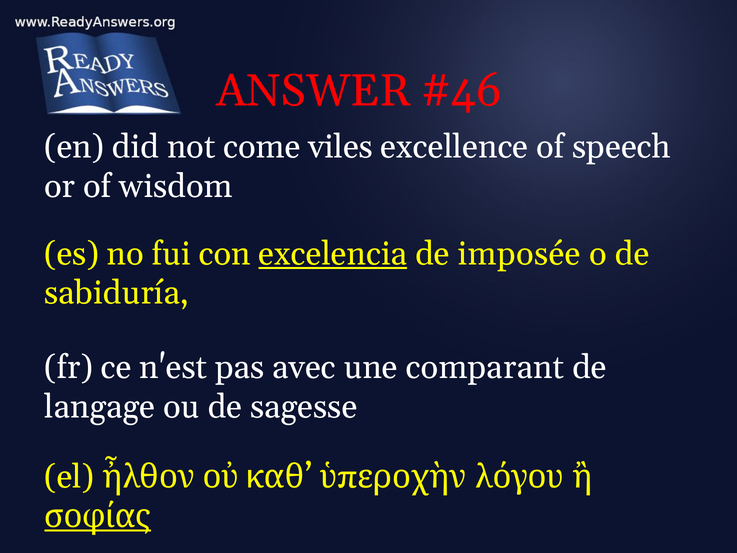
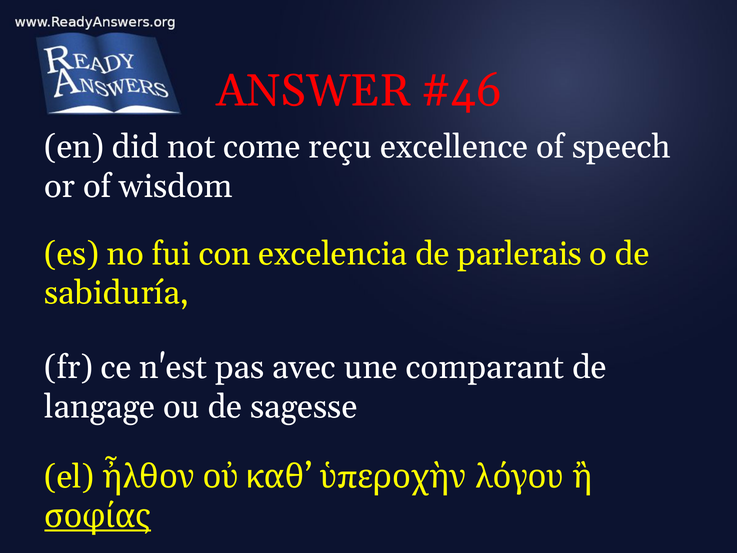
viles: viles -> reçu
excelencia underline: present -> none
imposée: imposée -> parlerais
